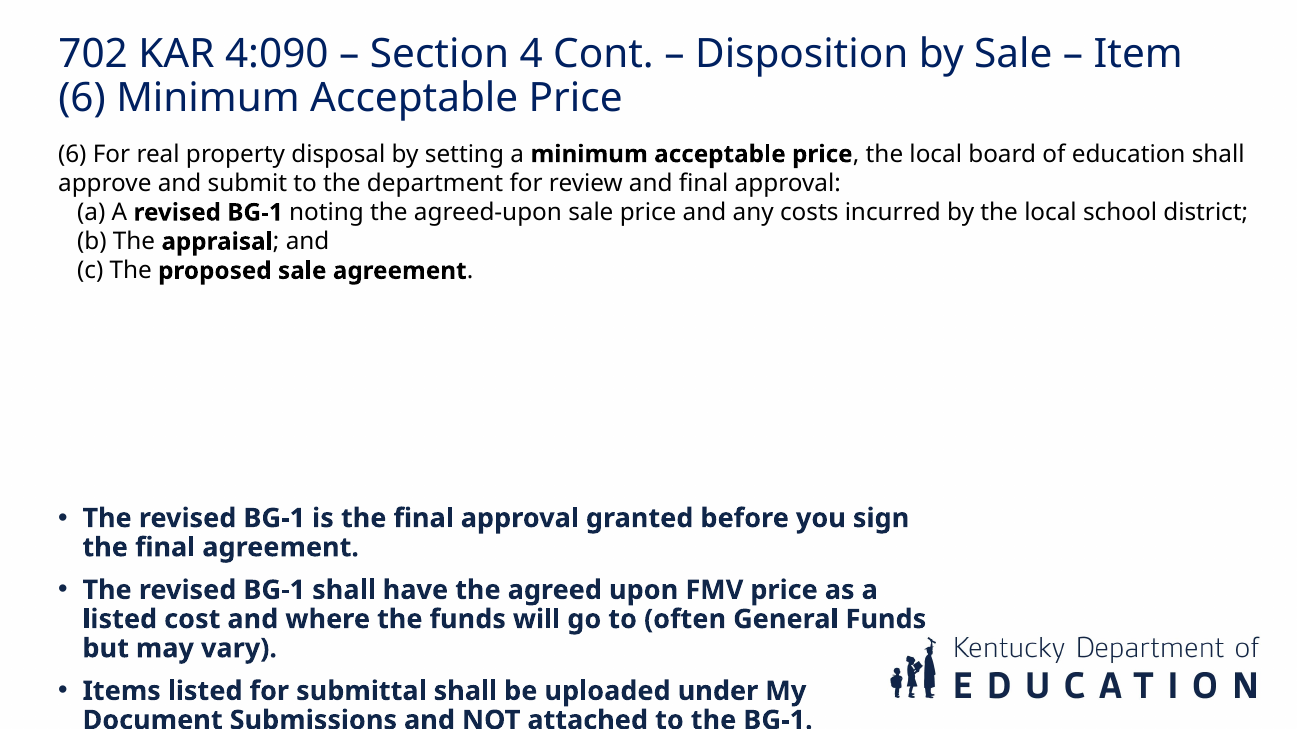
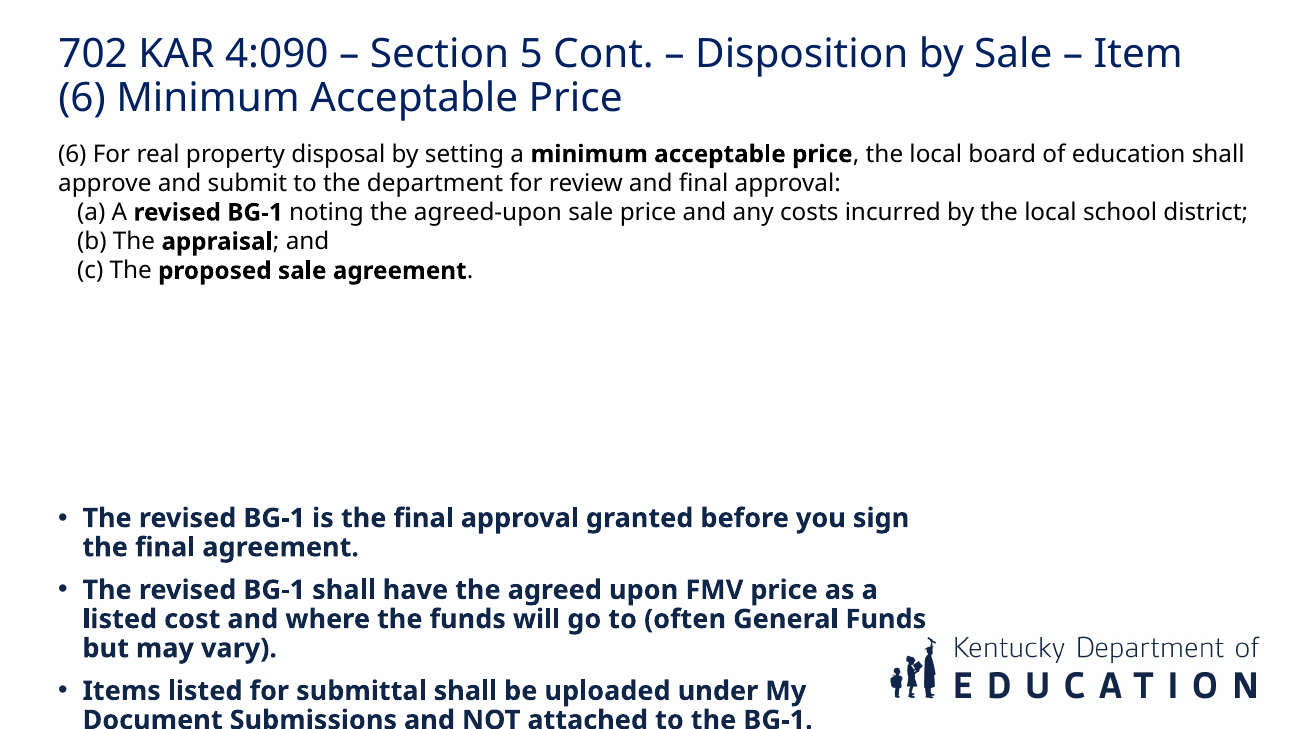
4: 4 -> 5
